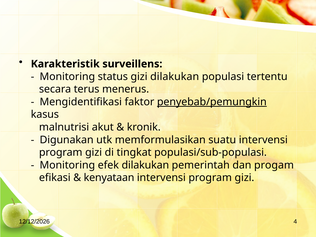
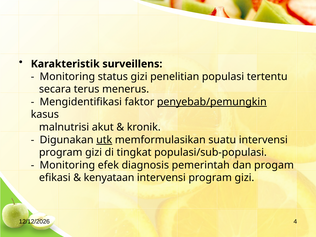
gizi dilakukan: dilakukan -> penelitian
utk underline: none -> present
efek dilakukan: dilakukan -> diagnosis
